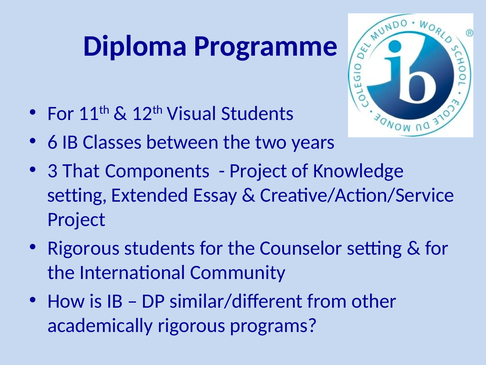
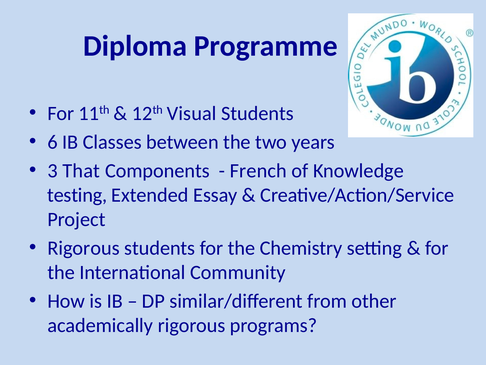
Project at (258, 170): Project -> French
setting at (77, 195): setting -> testing
Counselor: Counselor -> Chemistry
